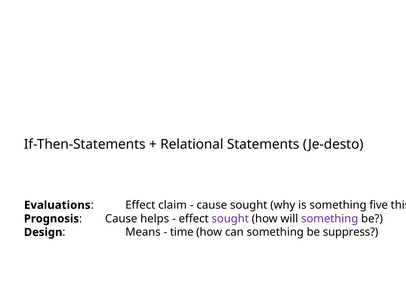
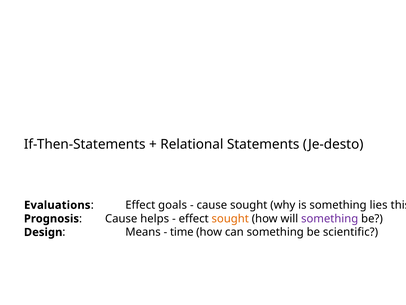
claim: claim -> goals
five: five -> lies
sought at (230, 218) colour: purple -> orange
suppress: suppress -> scientific
